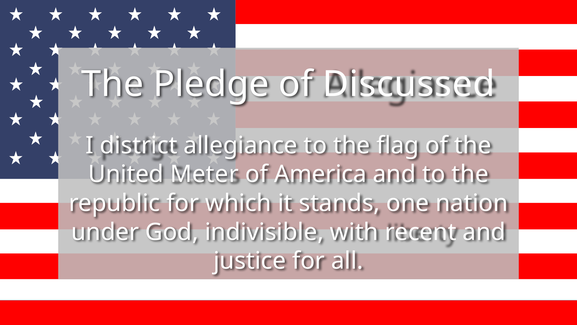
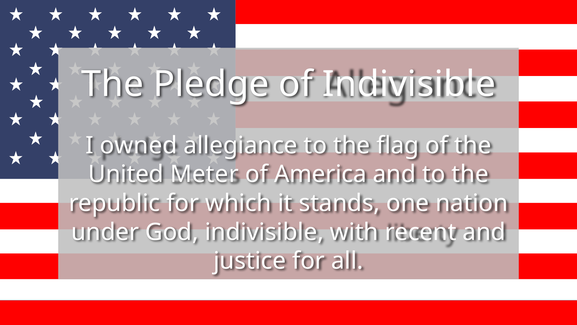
of Discussed: Discussed -> Indivisible
district: district -> owned
